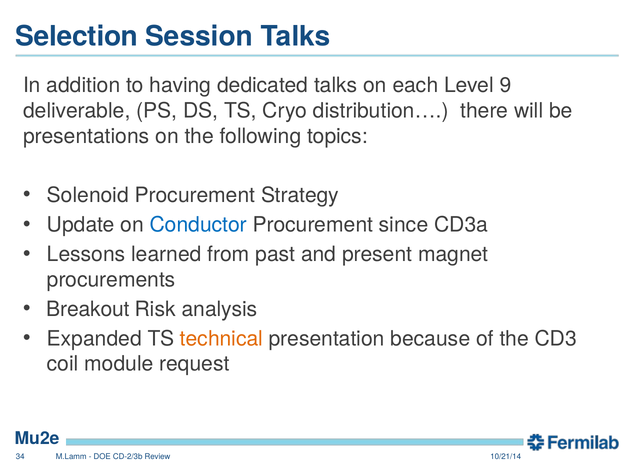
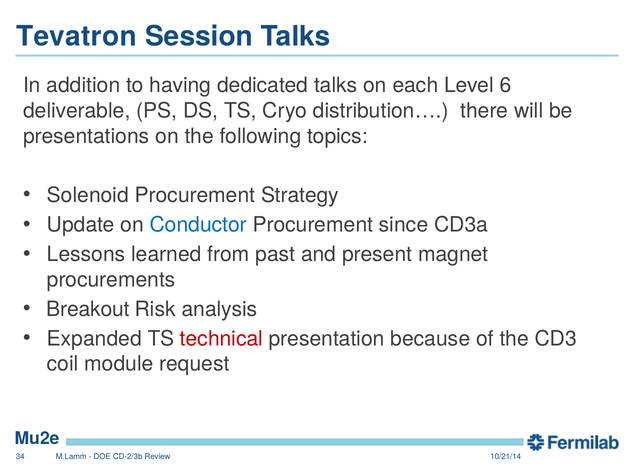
Selection: Selection -> Tevatron
9: 9 -> 6
technical colour: orange -> red
